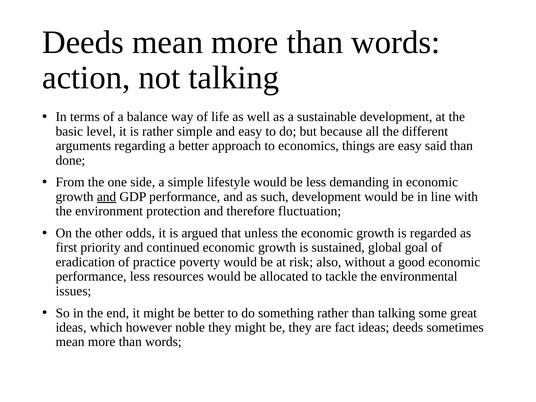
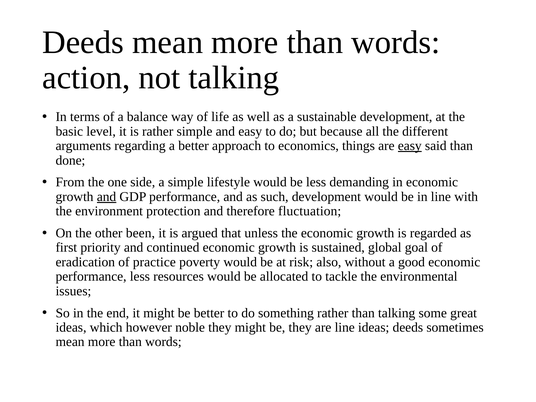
easy at (410, 146) underline: none -> present
odds: odds -> been
are fact: fact -> line
